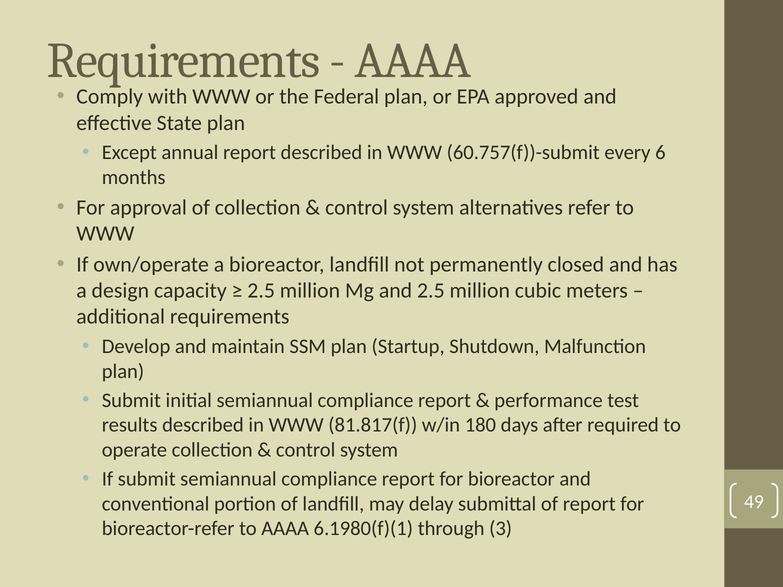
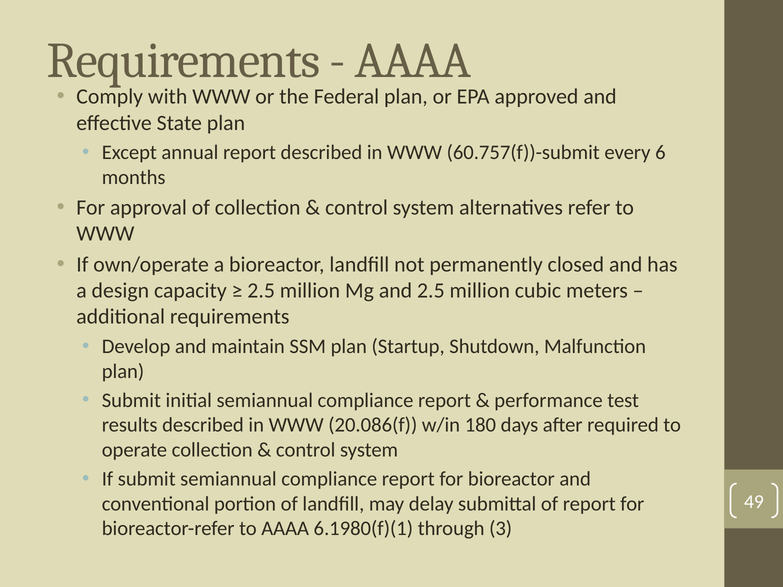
81.817(f: 81.817(f -> 20.086(f
